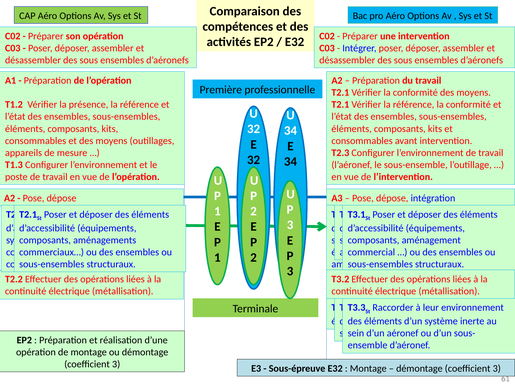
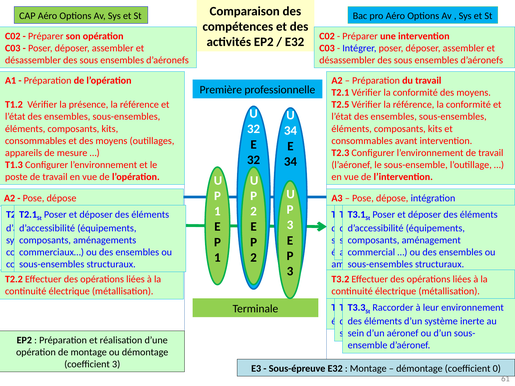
T2.1 at (340, 105): T2.1 -> T2.5
3 at (497, 369): 3 -> 0
